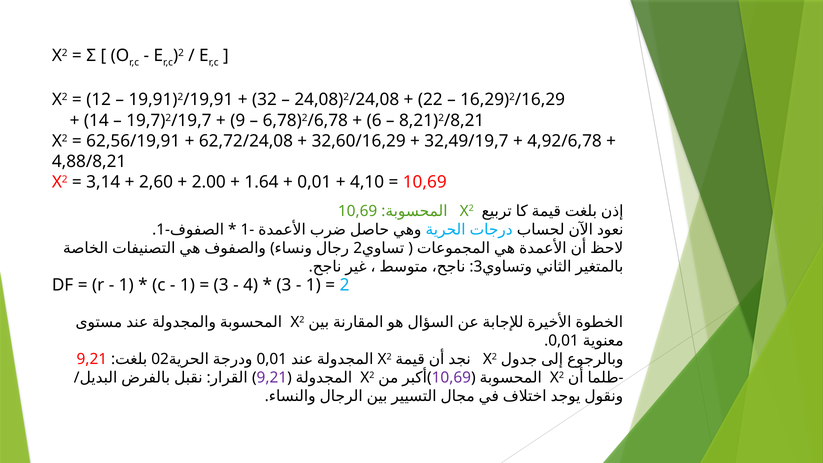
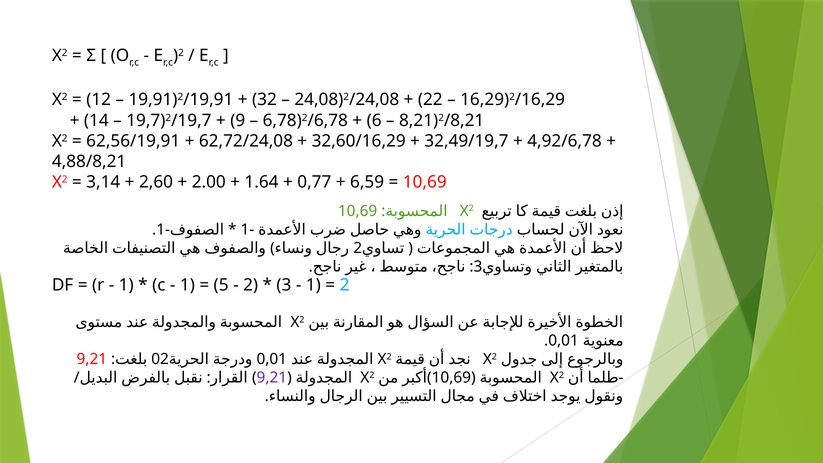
0,01 at (314, 182): 0,01 -> 0,77
4,10: 4,10 -> 6,59
3 at (221, 285): 3 -> 5
4 at (251, 285): 4 -> 2
10,69 at (451, 378) colour: purple -> black
